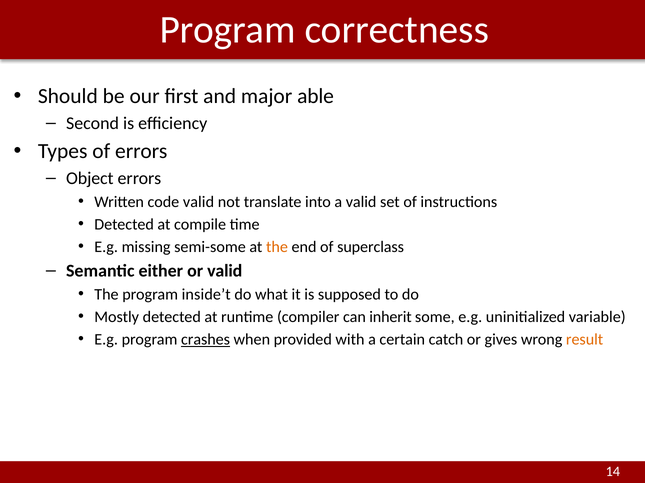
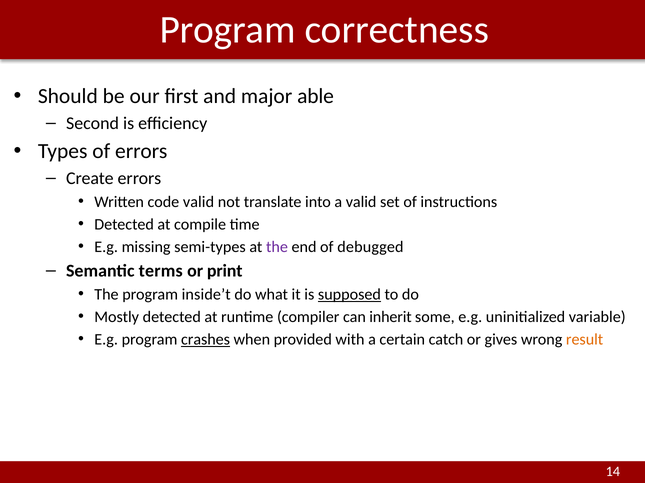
Object: Object -> Create
semi-some: semi-some -> semi-types
the at (277, 247) colour: orange -> purple
superclass: superclass -> debugged
either: either -> terms
or valid: valid -> print
supposed underline: none -> present
